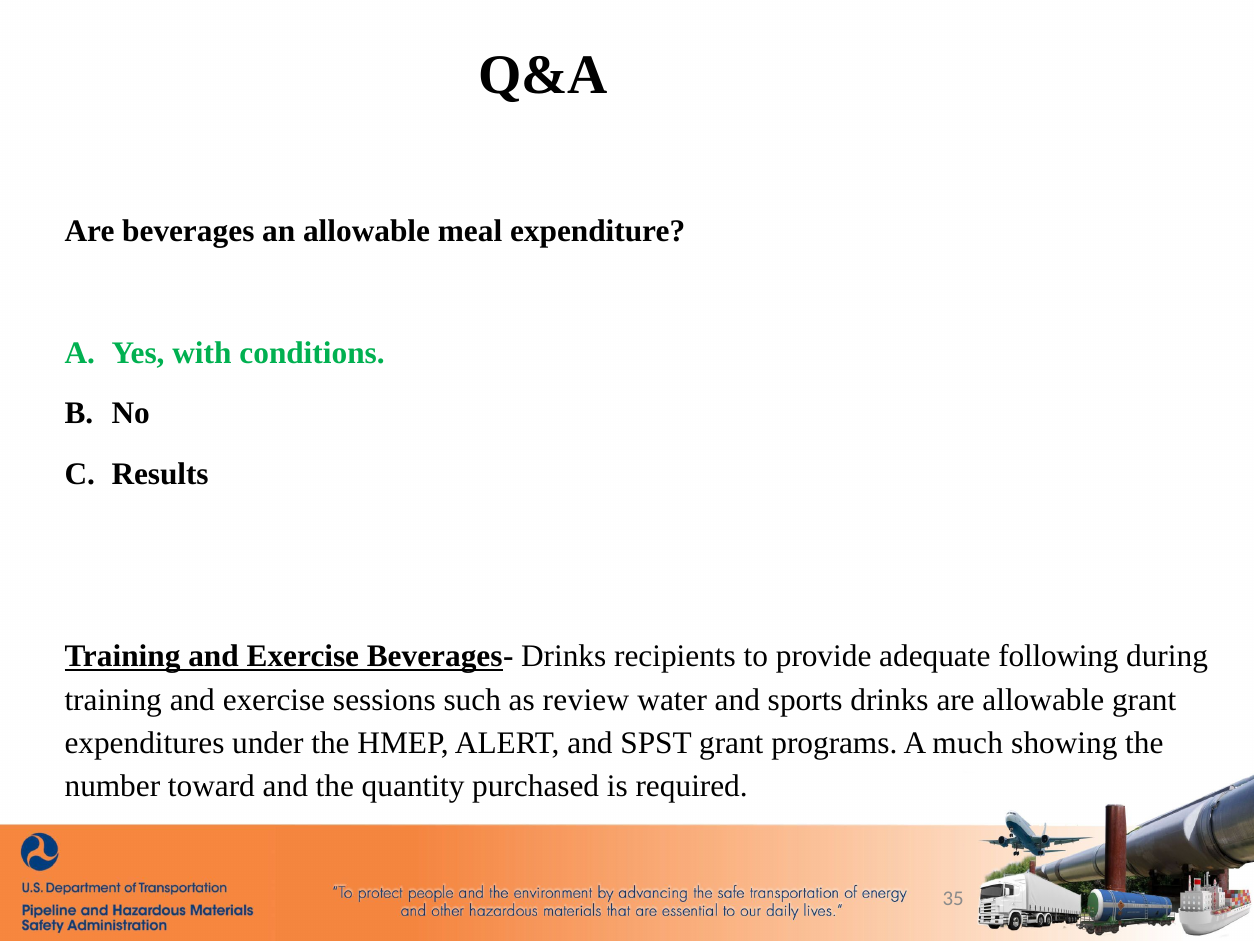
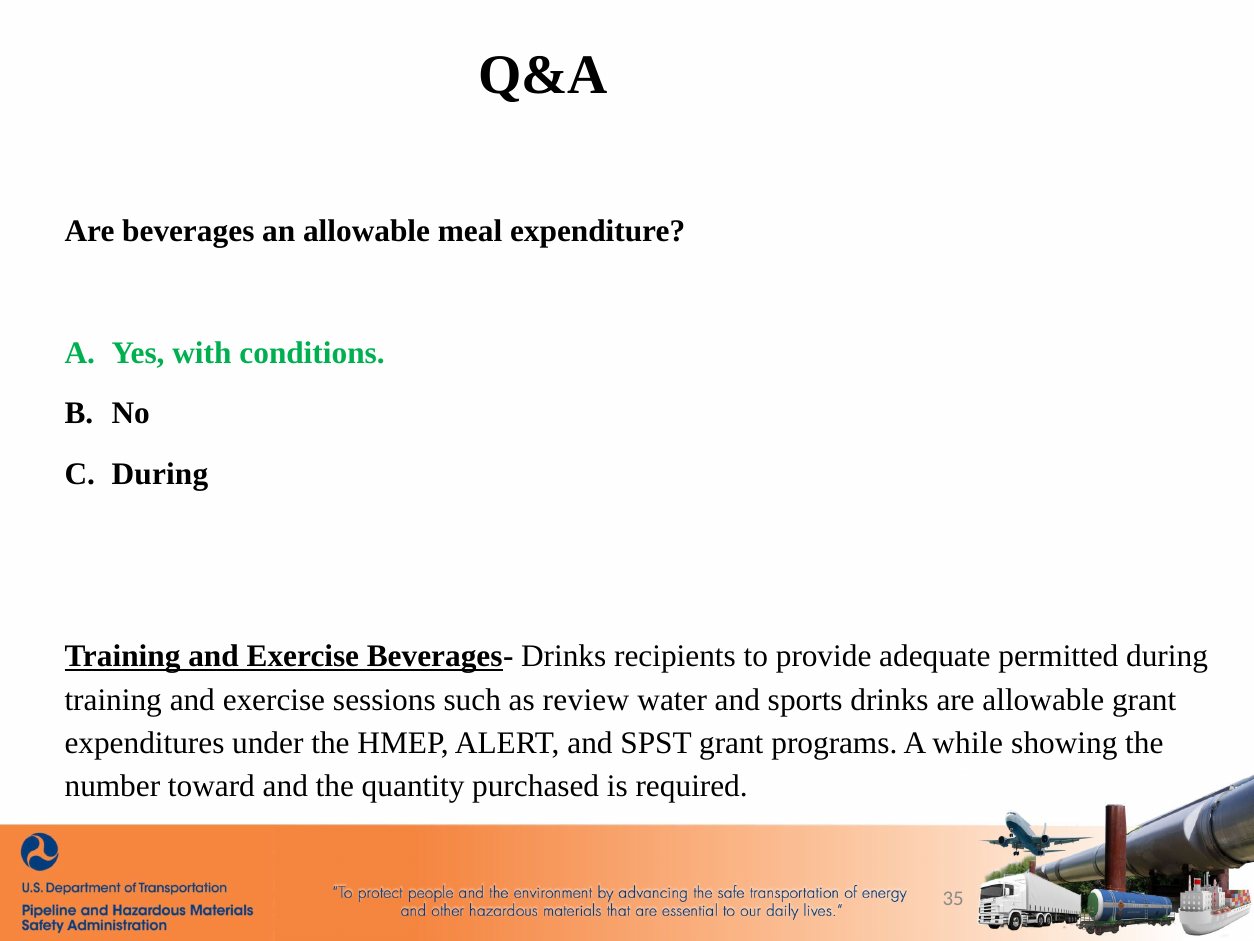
Results at (160, 474): Results -> During
following: following -> permitted
much: much -> while
